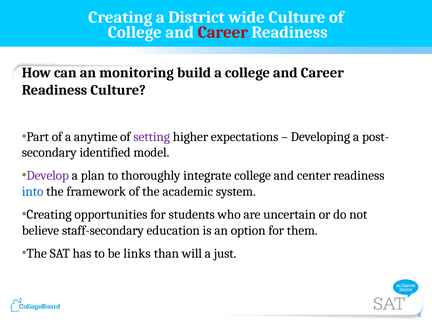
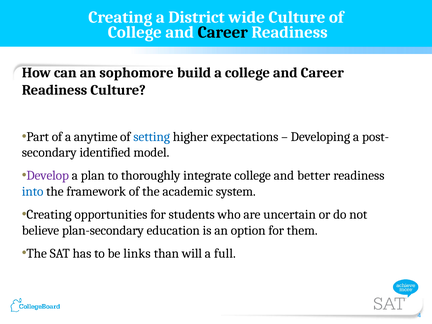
Career at (223, 32) colour: red -> black
monitoring: monitoring -> sophomore
setting colour: purple -> blue
center: center -> better
staff-secondary: staff-secondary -> plan-secondary
just: just -> full
